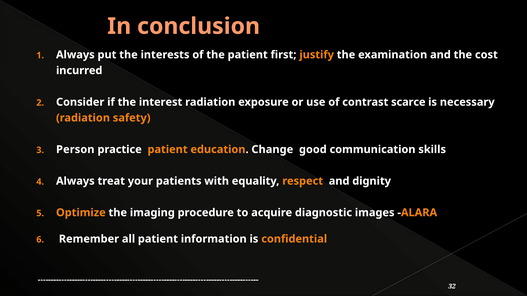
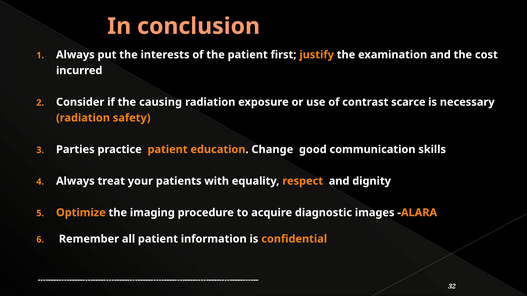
interest: interest -> causing
Person: Person -> Parties
